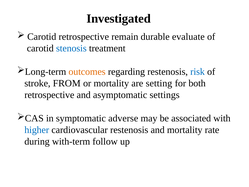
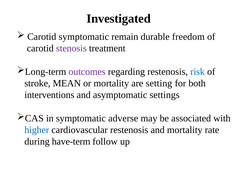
Carotid retrospective: retrospective -> symptomatic
evaluate: evaluate -> freedom
stenosis colour: blue -> purple
outcomes colour: orange -> purple
FROM: FROM -> MEAN
retrospective at (49, 95): retrospective -> interventions
with-term: with-term -> have-term
